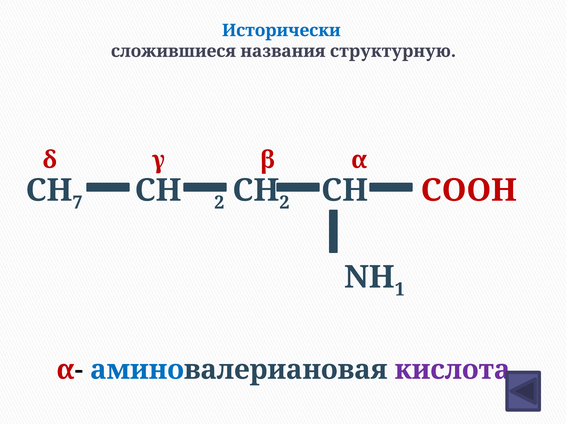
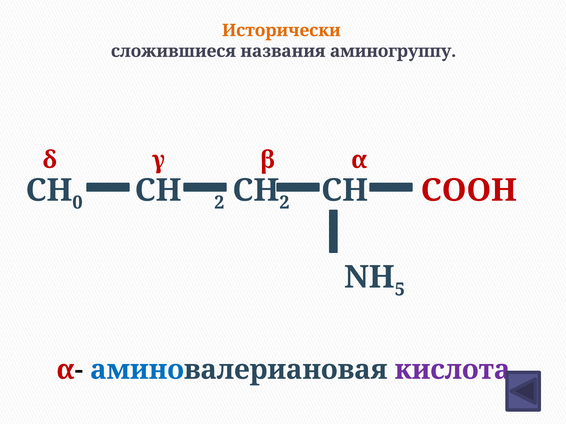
Исторически colour: blue -> orange
структурную: структурную -> аминогруппу
7: 7 -> 0
1: 1 -> 5
